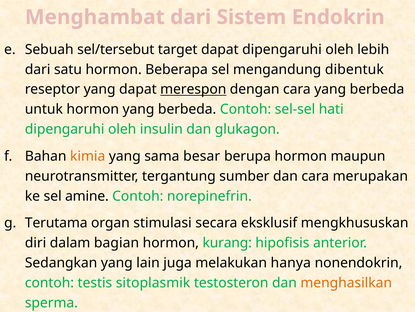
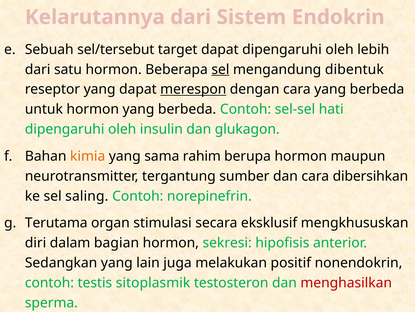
Menghambat: Menghambat -> Kelarutannya
sel at (220, 69) underline: none -> present
besar: besar -> rahim
merupakan: merupakan -> dibersihkan
amine: amine -> saling
kurang: kurang -> sekresi
hanya: hanya -> positif
menghasilkan colour: orange -> red
